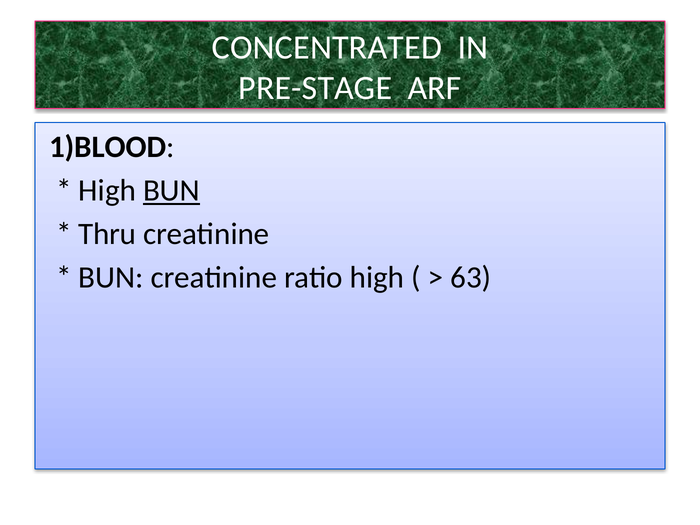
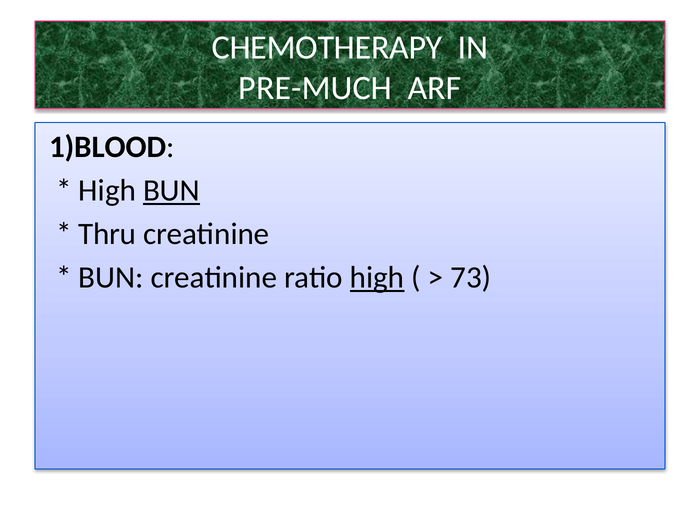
CONCENTRATED: CONCENTRATED -> CHEMOTHERAPY
PRE-STAGE: PRE-STAGE -> PRE-MUCH
high at (377, 278) underline: none -> present
63: 63 -> 73
